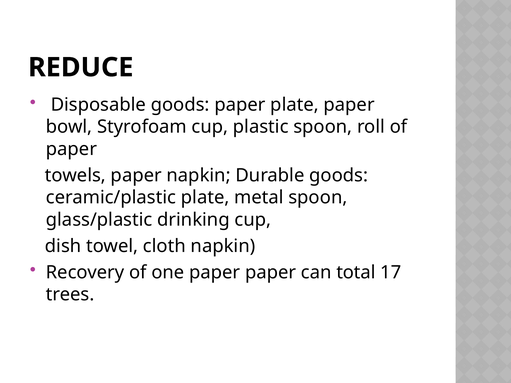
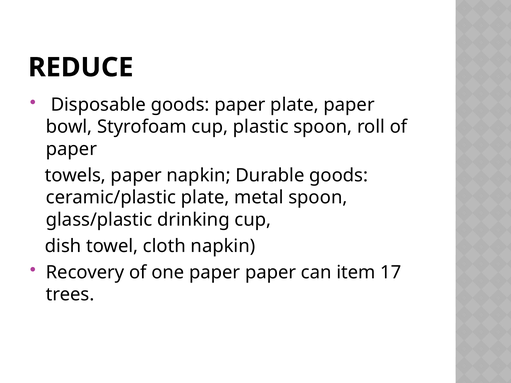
total: total -> item
